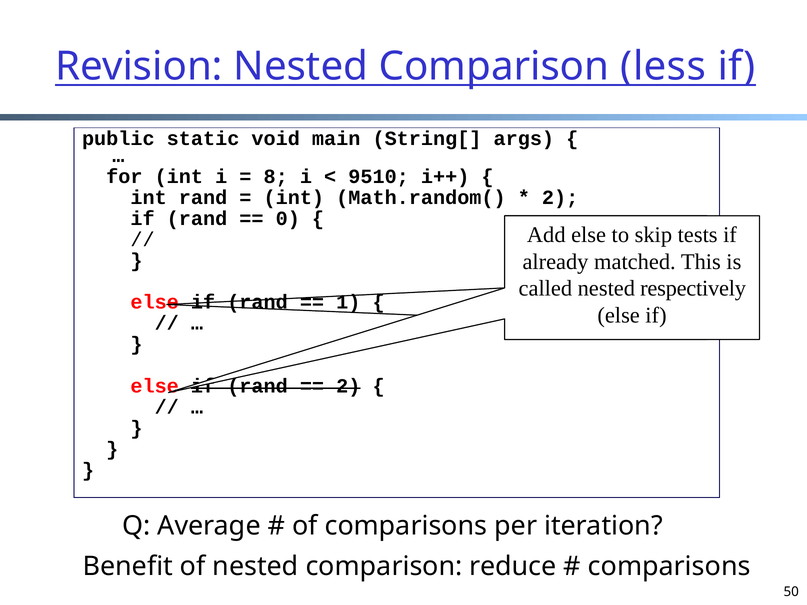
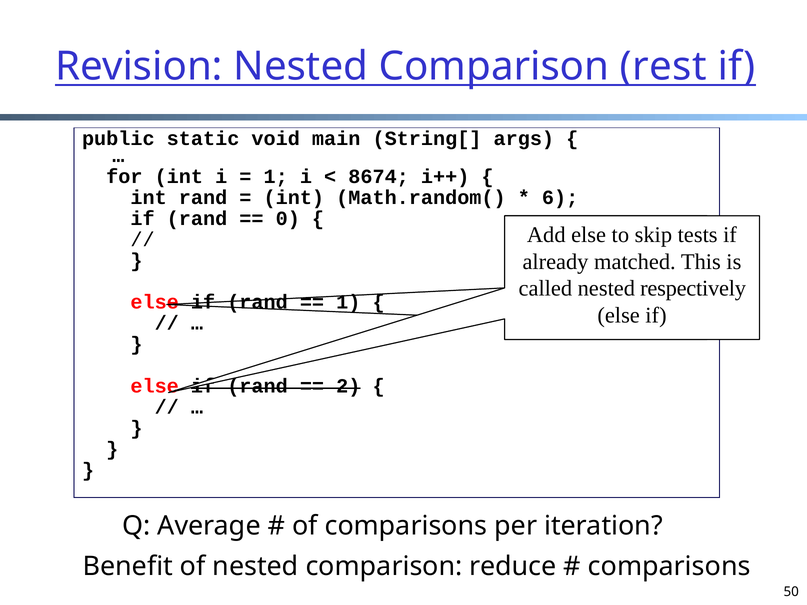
less: less -> rest
8 at (276, 177): 8 -> 1
9510: 9510 -> 8674
2 at (560, 198): 2 -> 6
